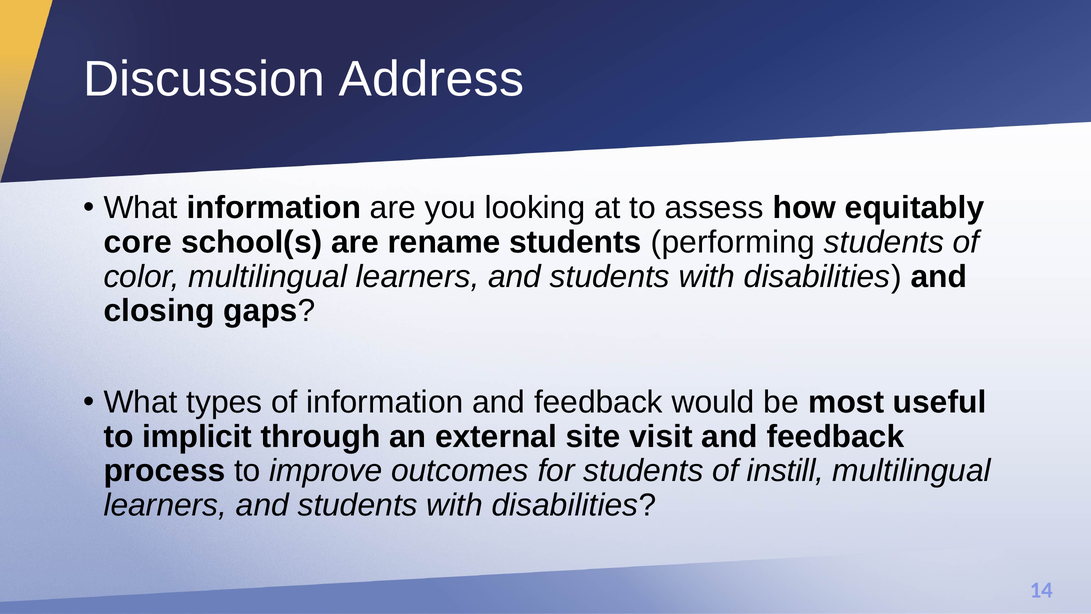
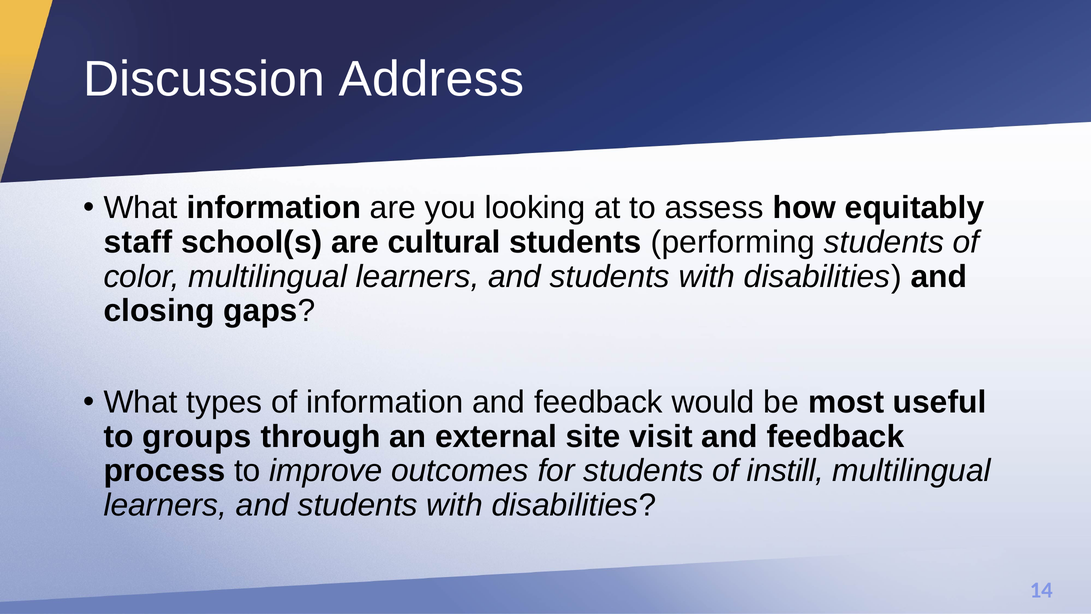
core: core -> staff
rename: rename -> cultural
implicit: implicit -> groups
